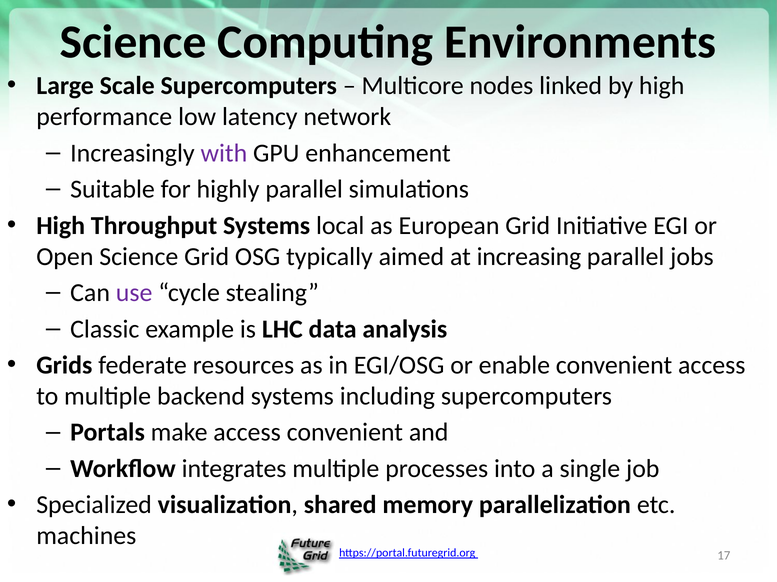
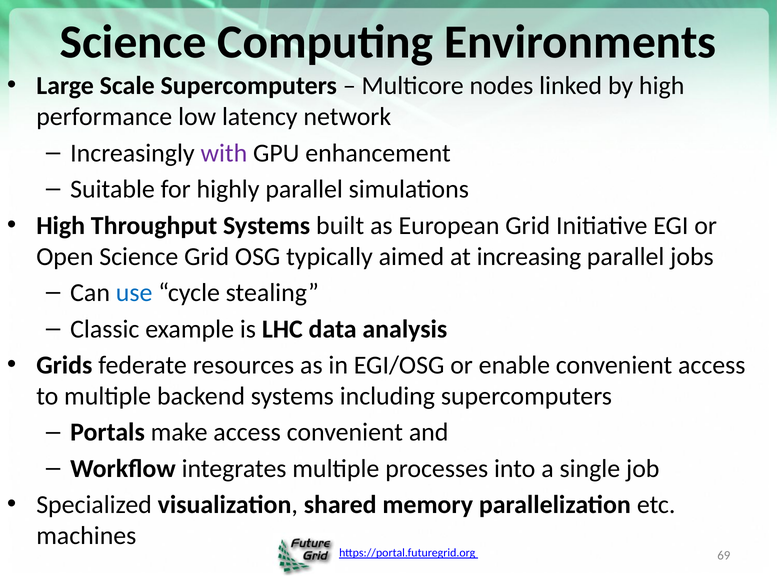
local: local -> built
use colour: purple -> blue
17: 17 -> 69
